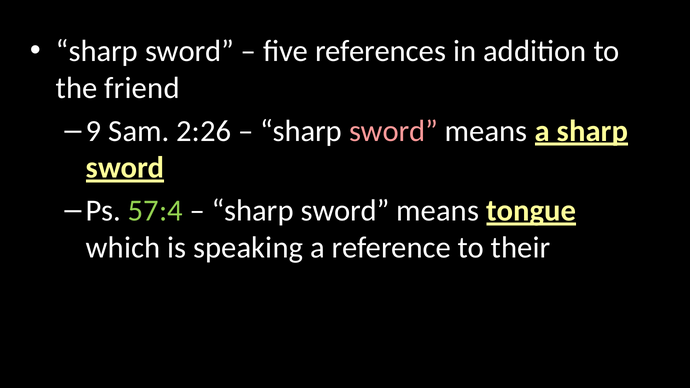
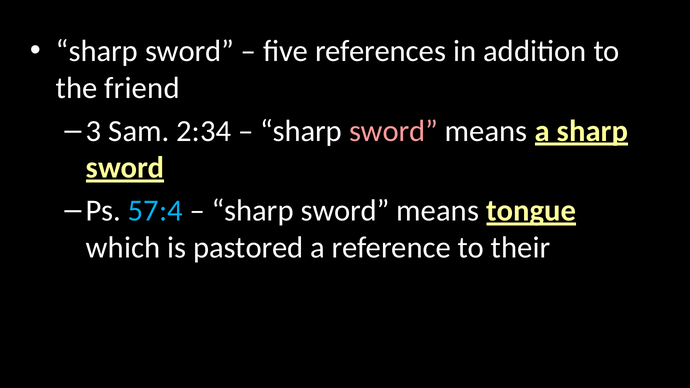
9: 9 -> 3
2:26: 2:26 -> 2:34
57:4 colour: light green -> light blue
speaking: speaking -> pastored
